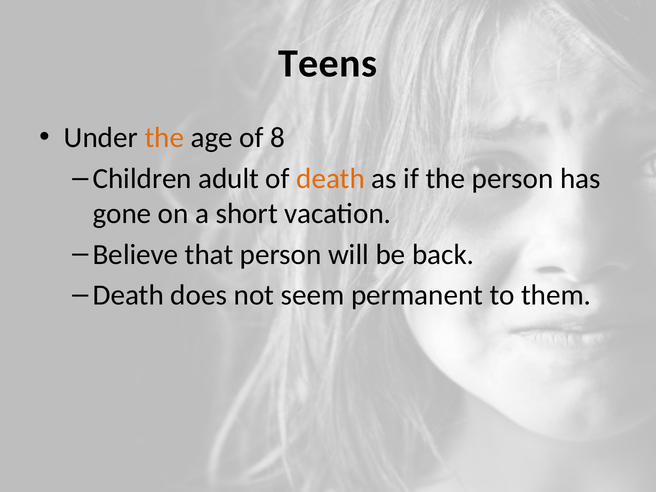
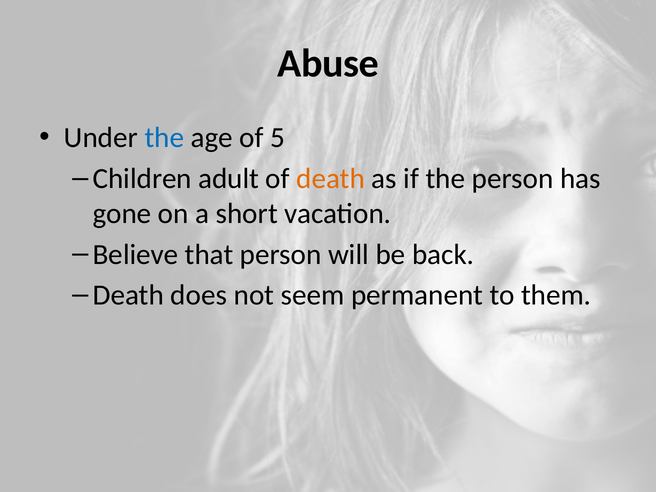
Teens: Teens -> Abuse
the at (164, 138) colour: orange -> blue
8: 8 -> 5
